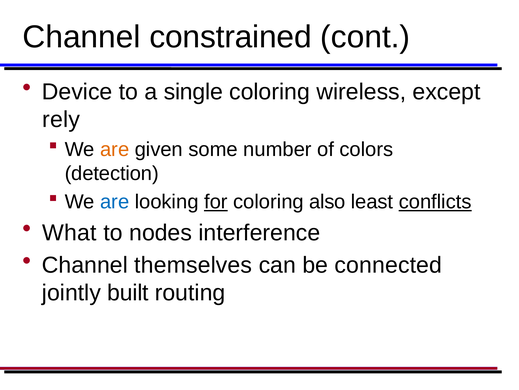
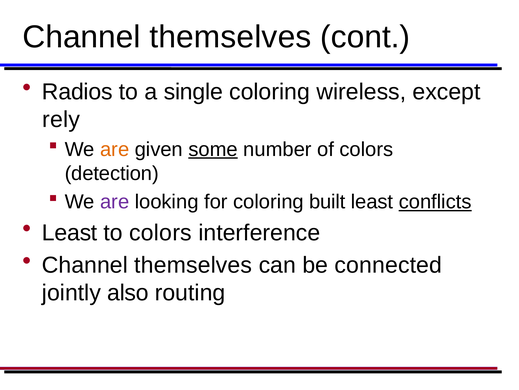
constrained at (231, 37): constrained -> themselves
Device: Device -> Radios
some underline: none -> present
are at (115, 202) colour: blue -> purple
for underline: present -> none
also: also -> built
What at (69, 232): What -> Least
to nodes: nodes -> colors
built: built -> also
